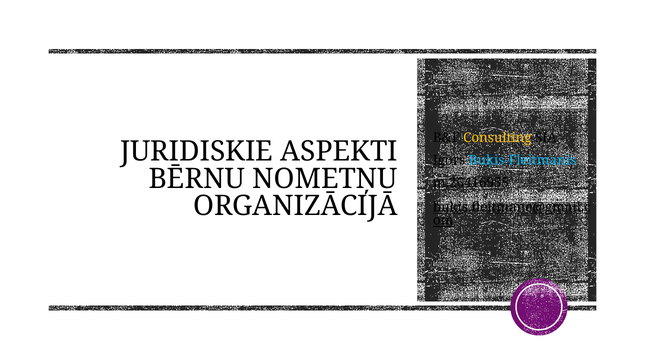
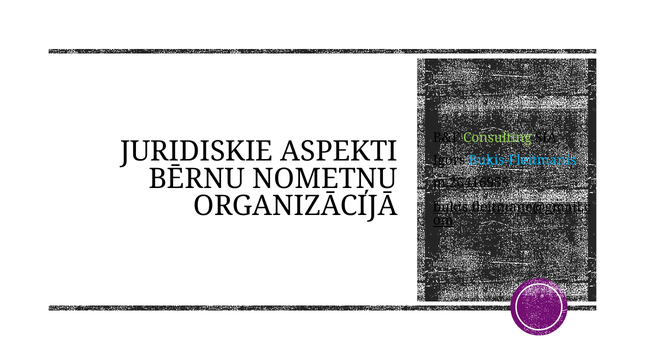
Consulting colour: yellow -> light green
